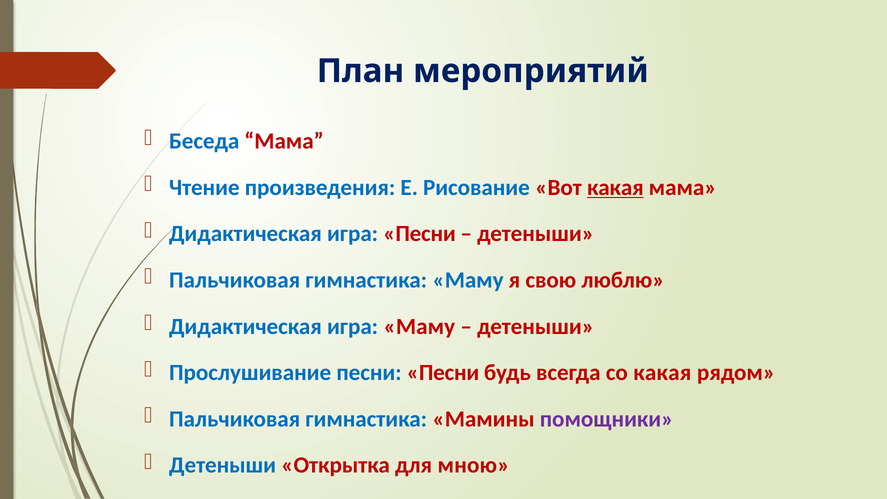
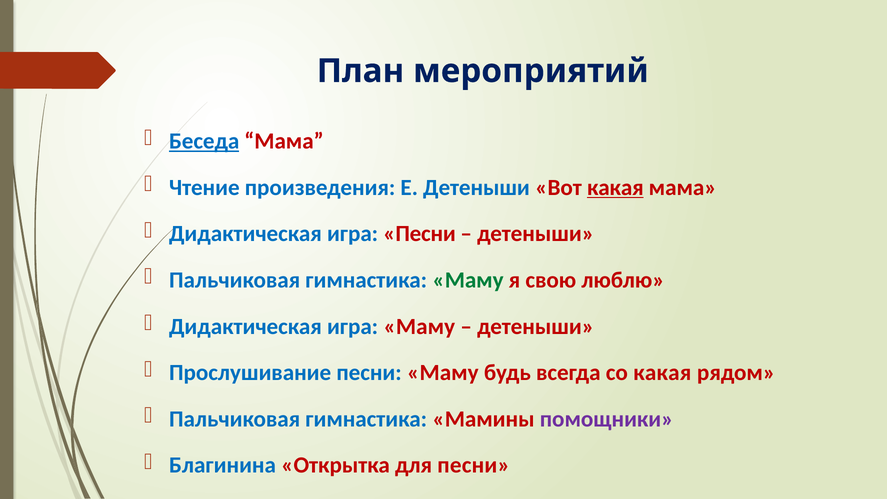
Беседа underline: none -> present
Е Рисование: Рисование -> Детеныши
Маму at (468, 280) colour: blue -> green
песни Песни: Песни -> Маму
Детеныши at (223, 465): Детеныши -> Благинина
для мною: мною -> песни
